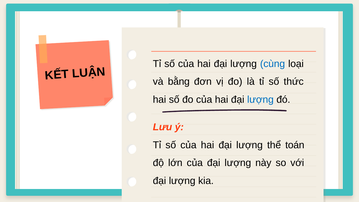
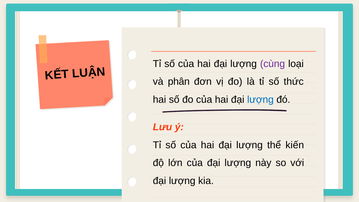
cùng colour: blue -> purple
bằng: bằng -> phân
toán: toán -> kiến
